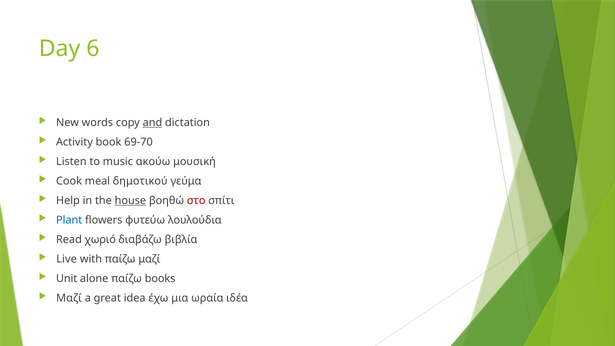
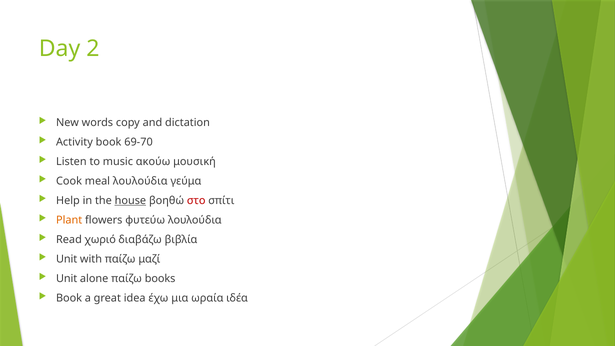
6: 6 -> 2
and underline: present -> none
meal δημοτικού: δημοτικού -> λουλούδια
Plant colour: blue -> orange
Live at (67, 259): Live -> Unit
Μαζί at (69, 298): Μαζί -> Book
